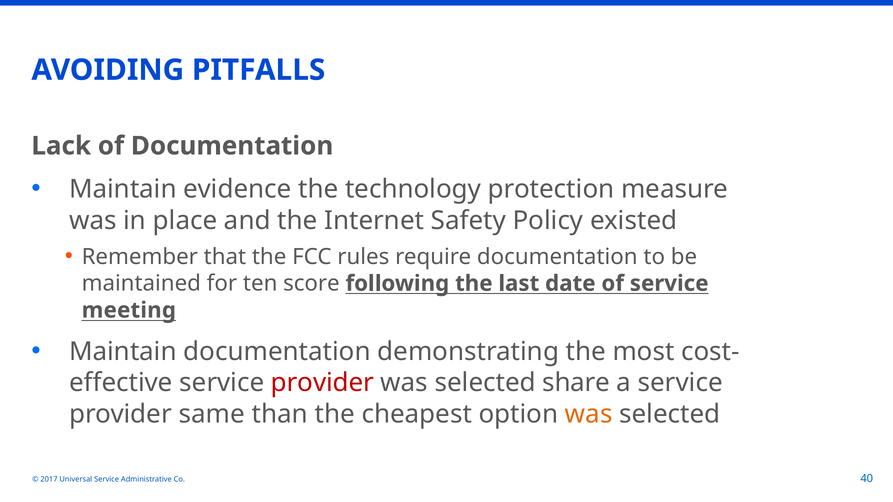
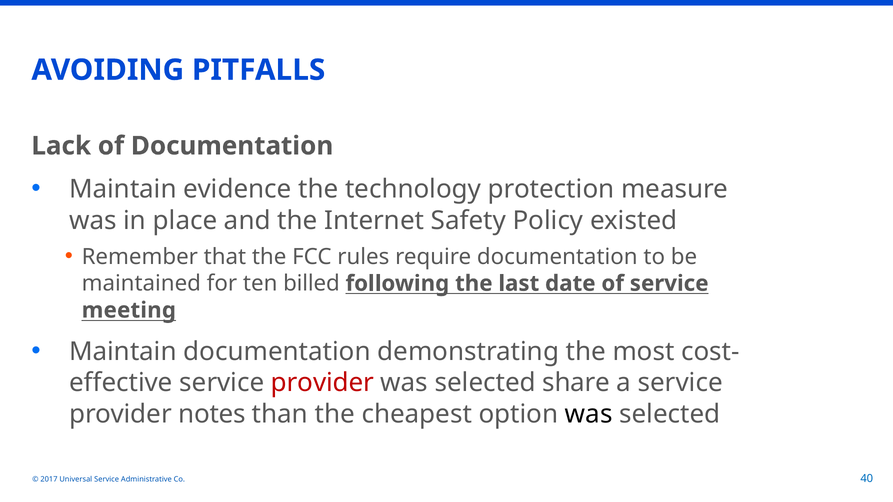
score: score -> billed
same: same -> notes
was at (589, 414) colour: orange -> black
